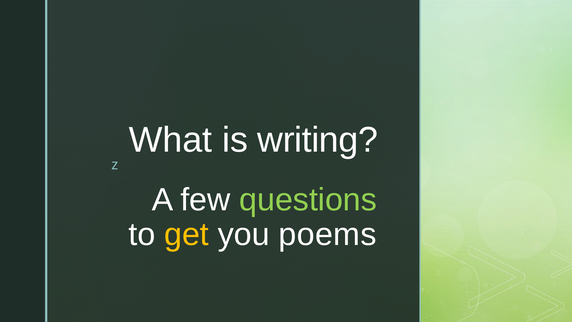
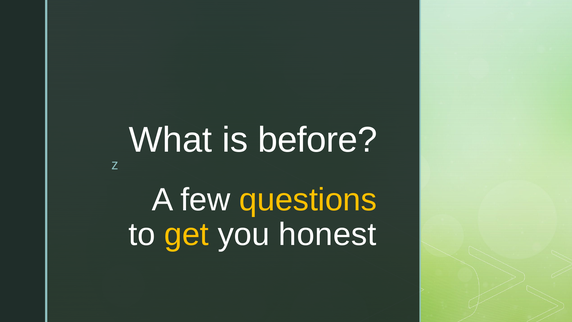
writing: writing -> before
questions colour: light green -> yellow
poems: poems -> honest
